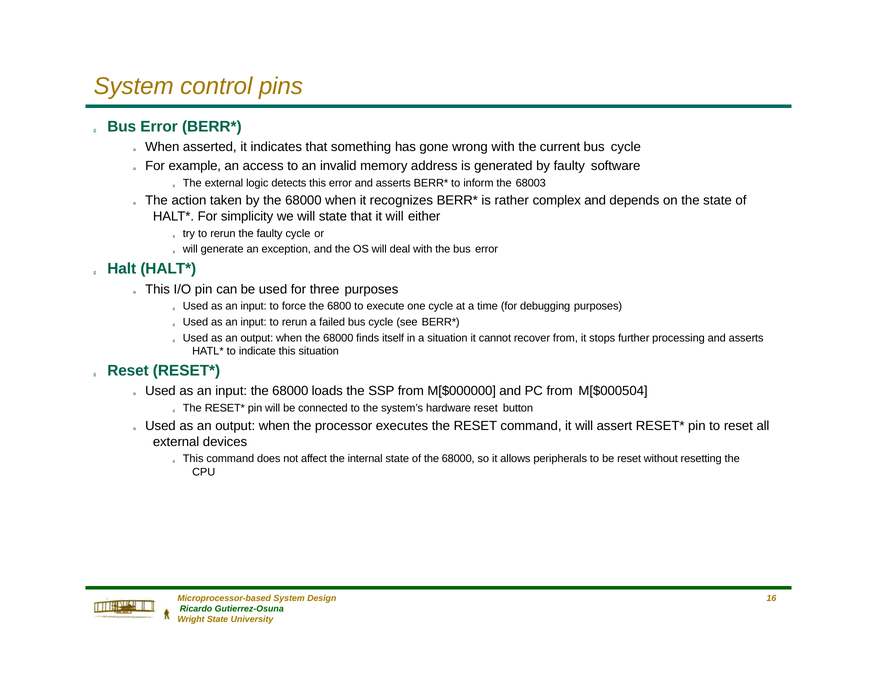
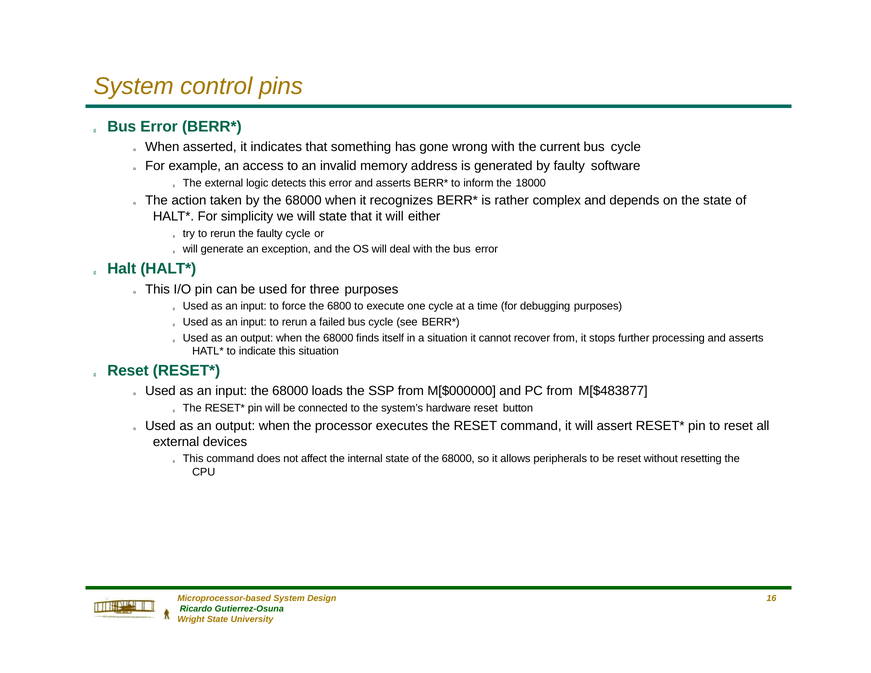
68003: 68003 -> 18000
M[$000504: M[$000504 -> M[$483877
